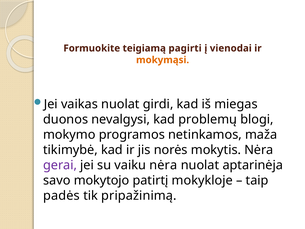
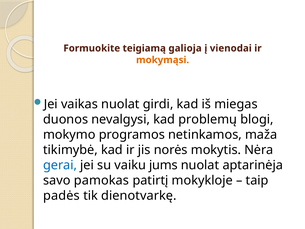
pagirti: pagirti -> galioja
gerai colour: purple -> blue
vaiku nėra: nėra -> jums
mokytojo: mokytojo -> pamokas
pripažinimą: pripažinimą -> dienotvarkę
